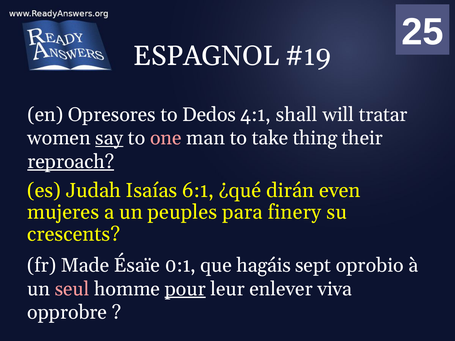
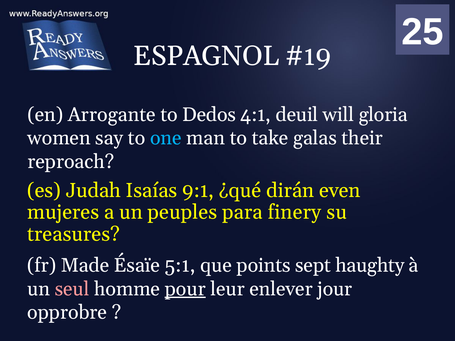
Opresores: Opresores -> Arrogante
shall: shall -> deuil
tratar: tratar -> gloria
say underline: present -> none
one colour: pink -> light blue
thing: thing -> galas
reproach underline: present -> none
6:1: 6:1 -> 9:1
crescents: crescents -> treasures
0:1: 0:1 -> 5:1
hagáis: hagáis -> points
oprobio: oprobio -> haughty
viva: viva -> jour
